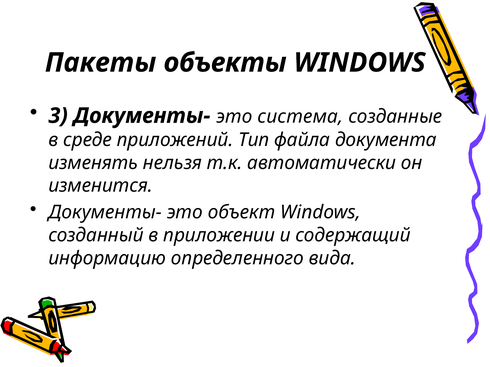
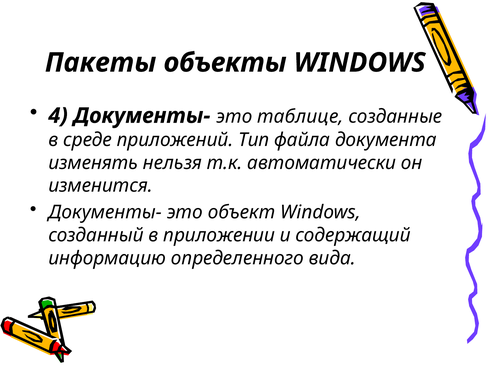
3: 3 -> 4
система: система -> таблице
